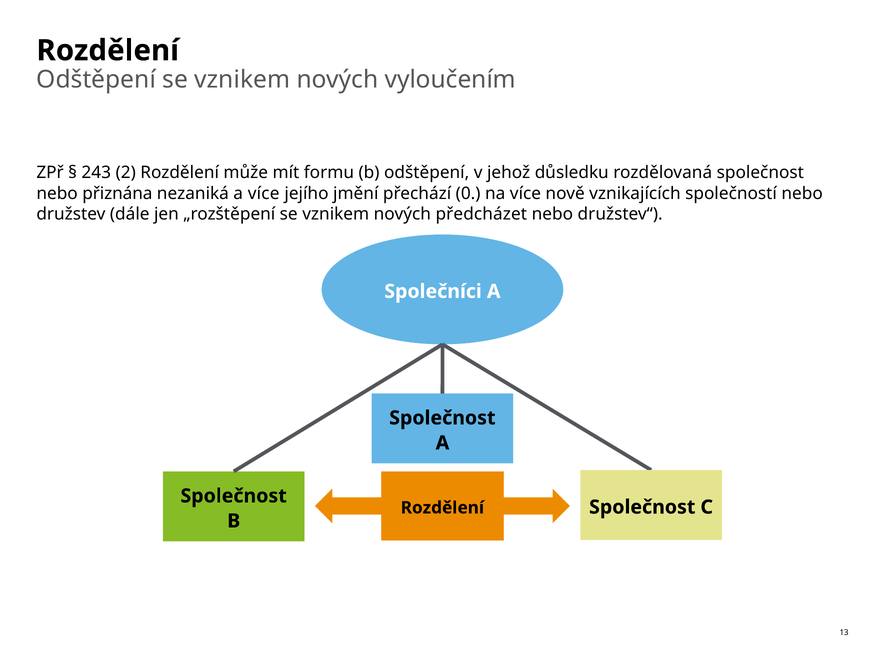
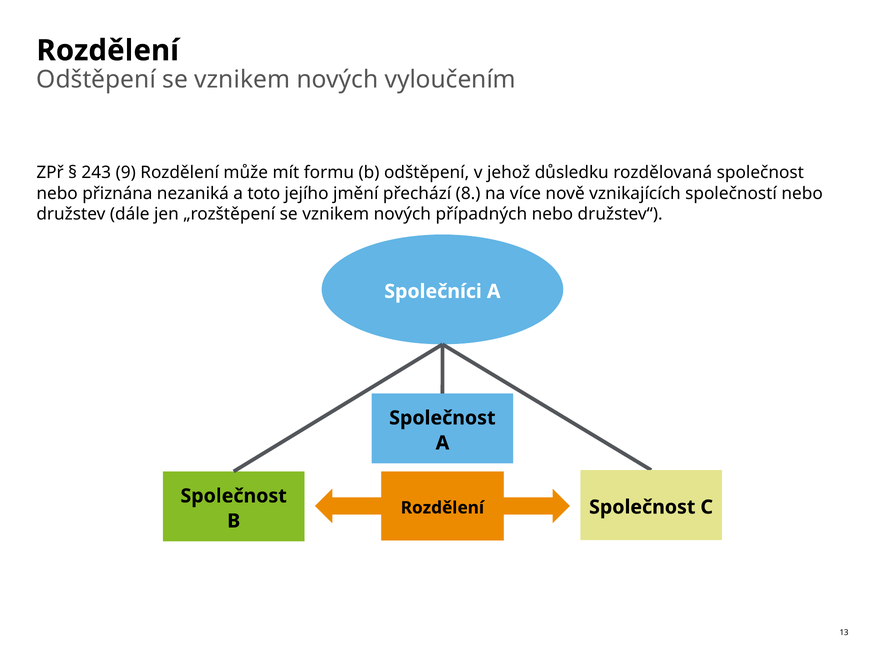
2: 2 -> 9
a více: více -> toto
0: 0 -> 8
předcházet: předcházet -> případných
